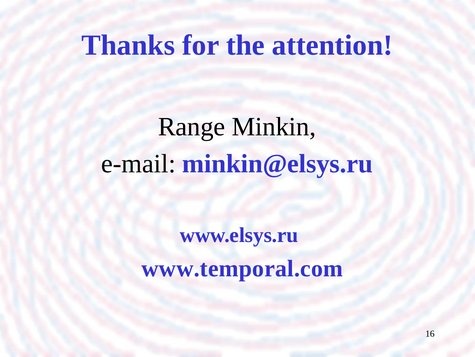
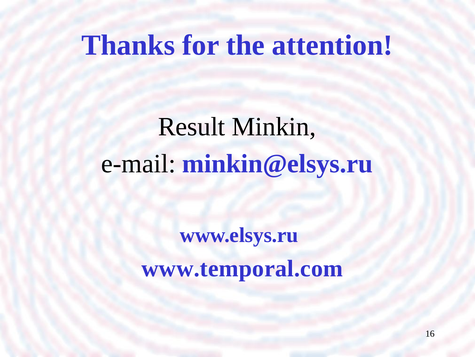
Range: Range -> Result
